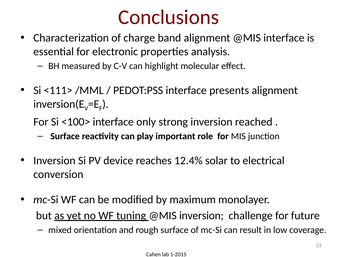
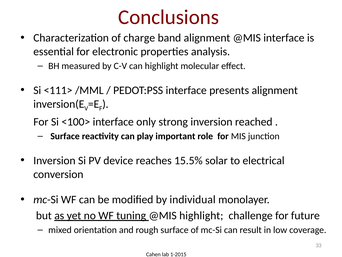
12.4%: 12.4% -> 15.5%
maximum: maximum -> individual
@MIS inversion: inversion -> highlight
